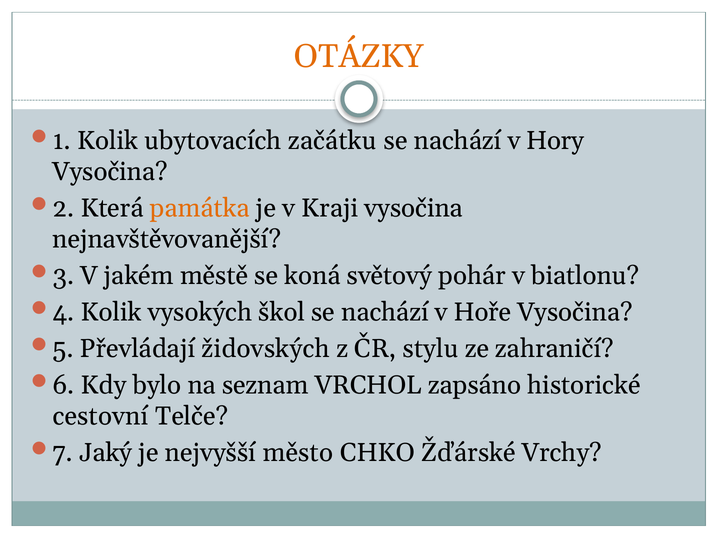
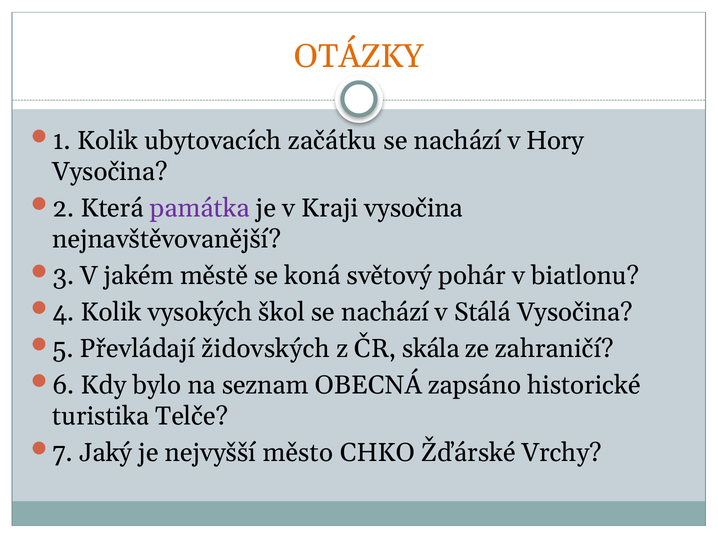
památka colour: orange -> purple
Hoře: Hoře -> Stálá
stylu: stylu -> skála
VRCHOL: VRCHOL -> OBECNÁ
cestovní: cestovní -> turistika
